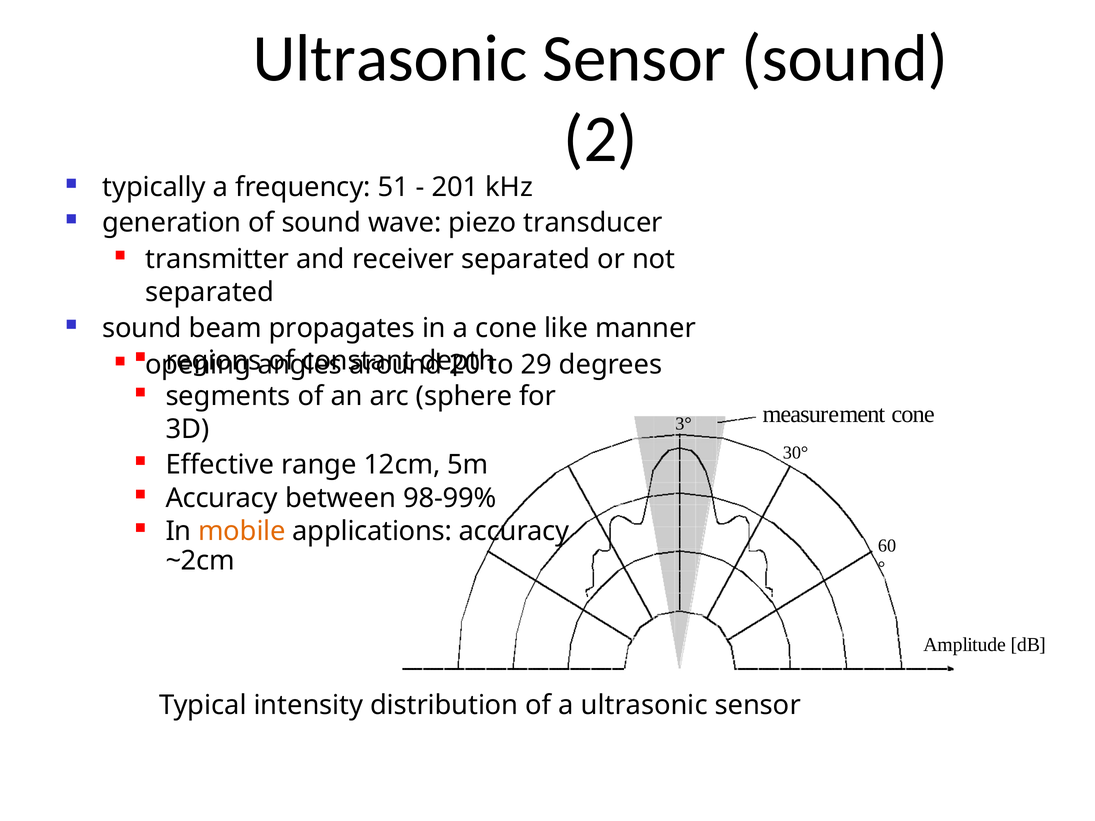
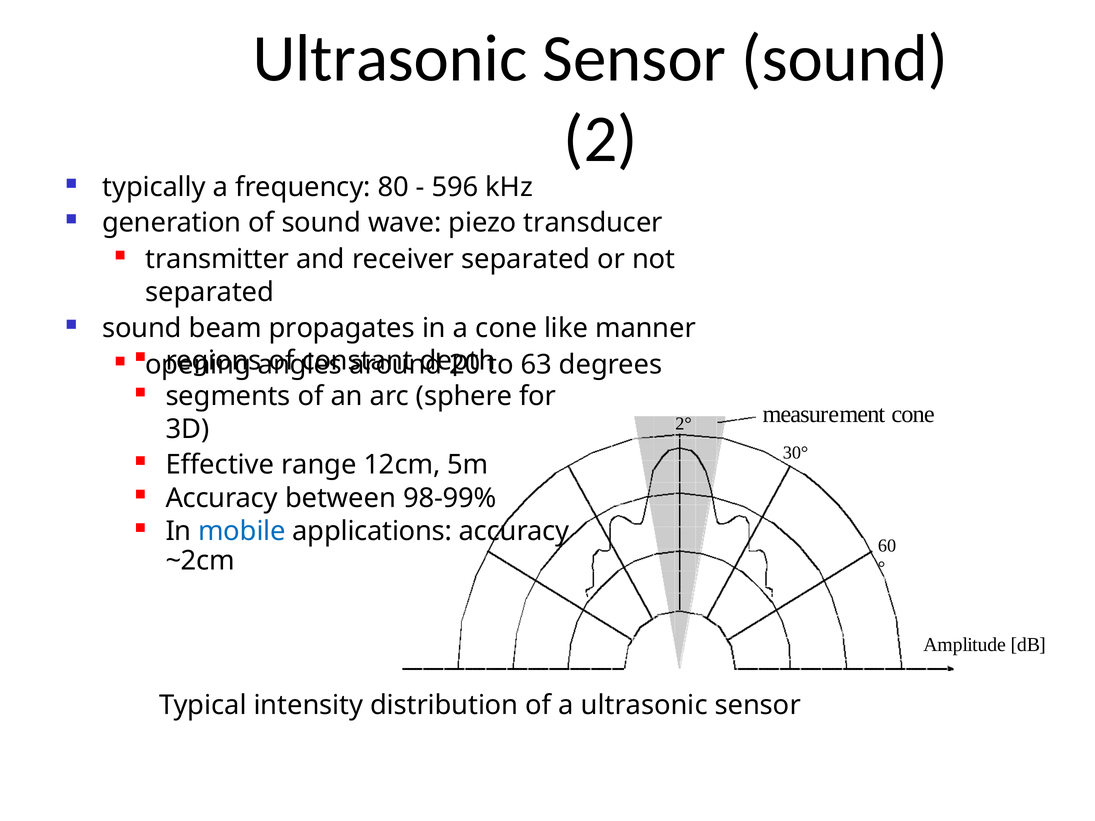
51: 51 -> 80
201: 201 -> 596
29: 29 -> 63
3°: 3° -> 2°
mobile colour: orange -> blue
